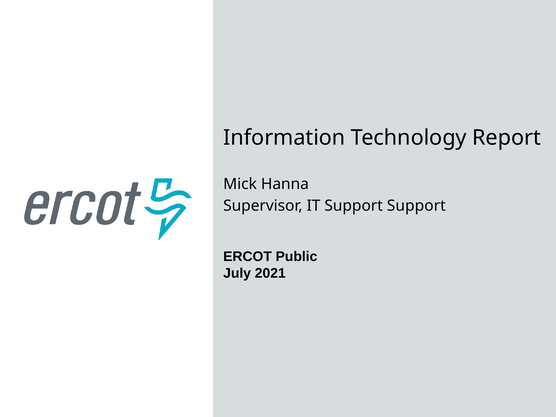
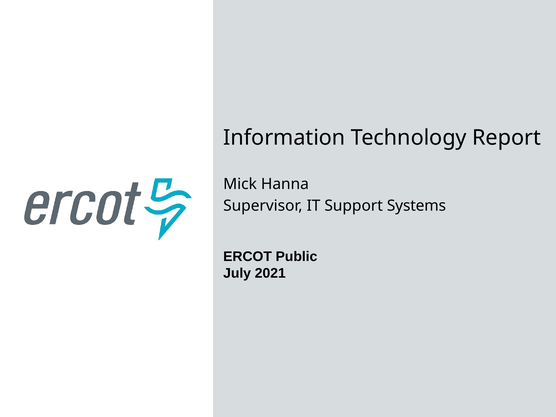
Support Support: Support -> Systems
